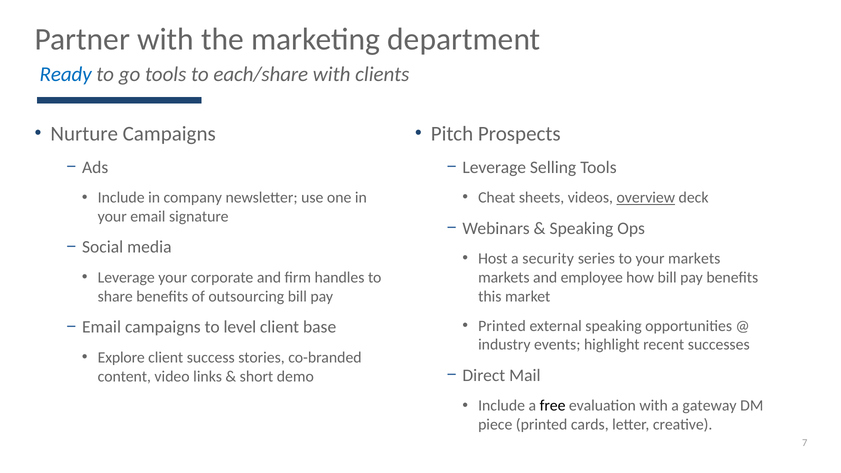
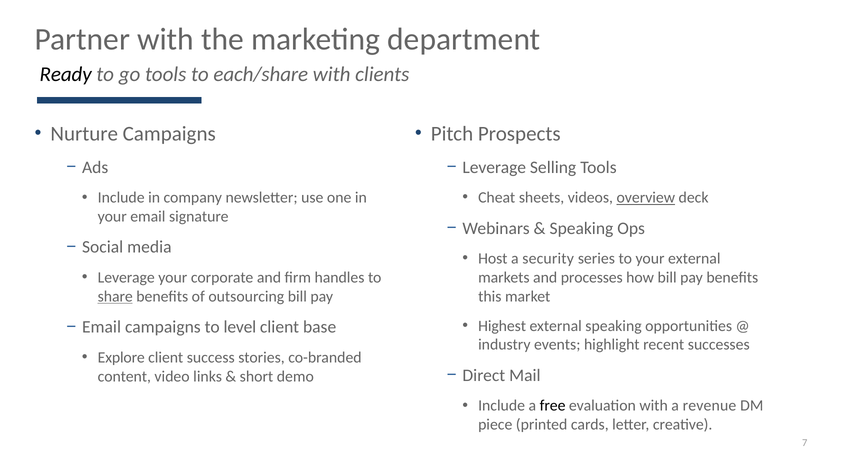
Ready colour: blue -> black
your markets: markets -> external
employee: employee -> processes
share underline: none -> present
Printed at (502, 326): Printed -> Highest
gateway: gateway -> revenue
